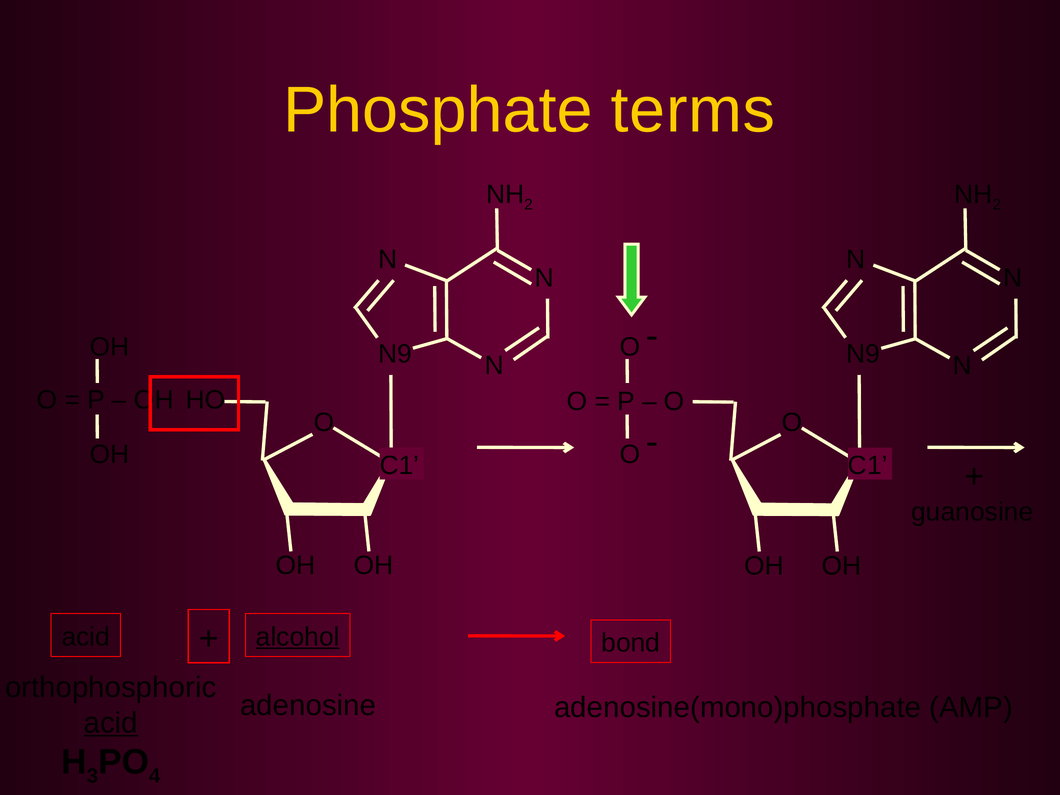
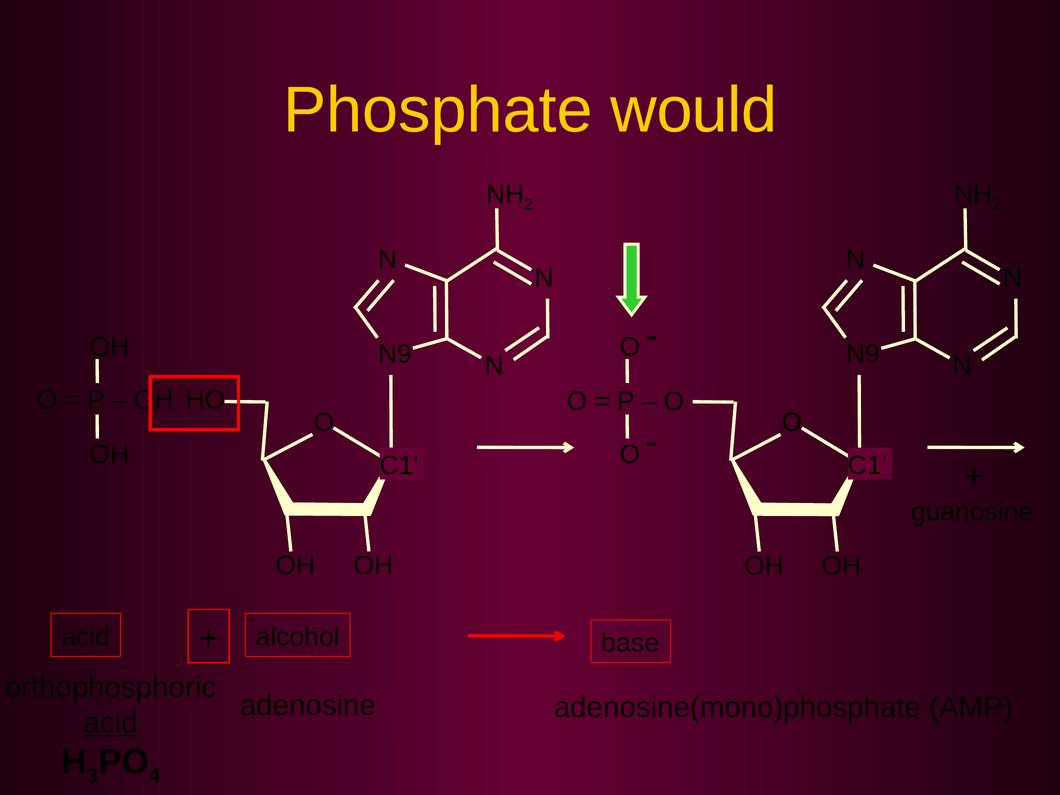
terms: terms -> would
bond: bond -> base
alcohol underline: present -> none
